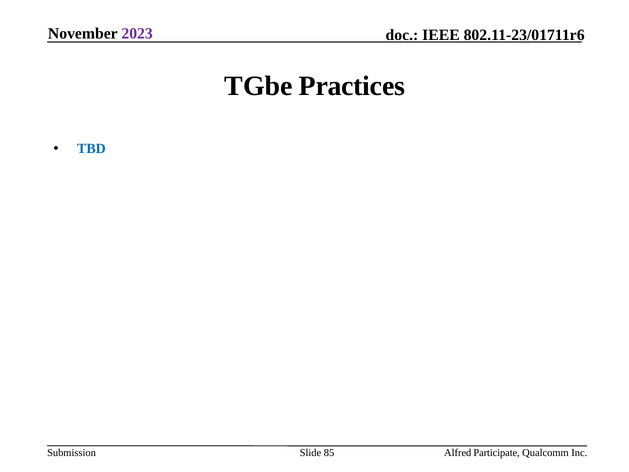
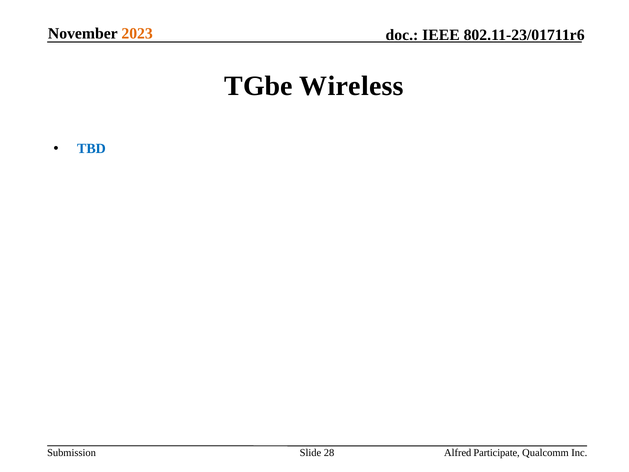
2023 colour: purple -> orange
Practices: Practices -> Wireless
85: 85 -> 28
